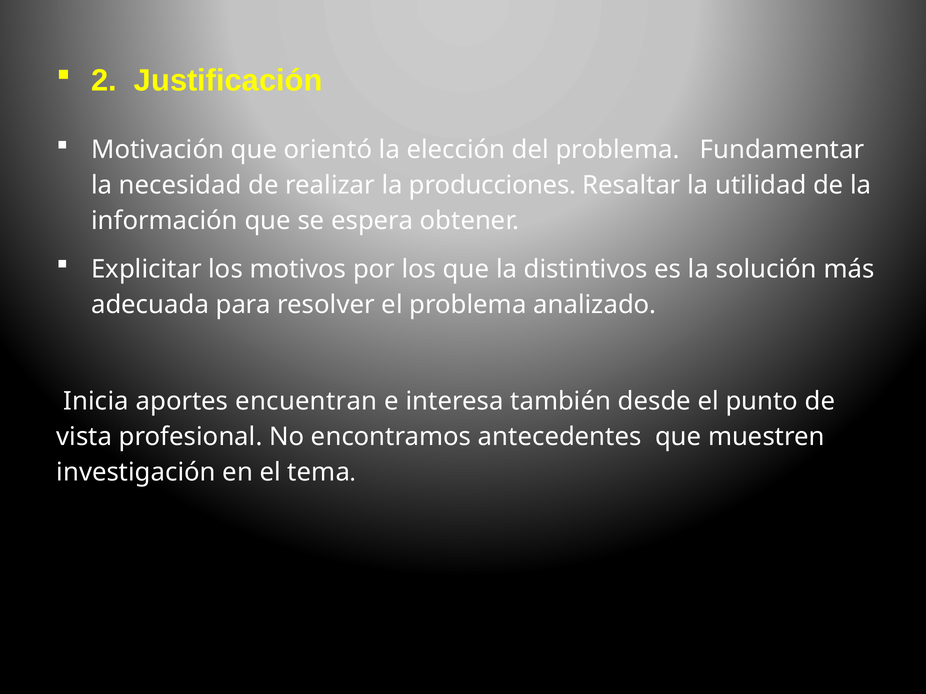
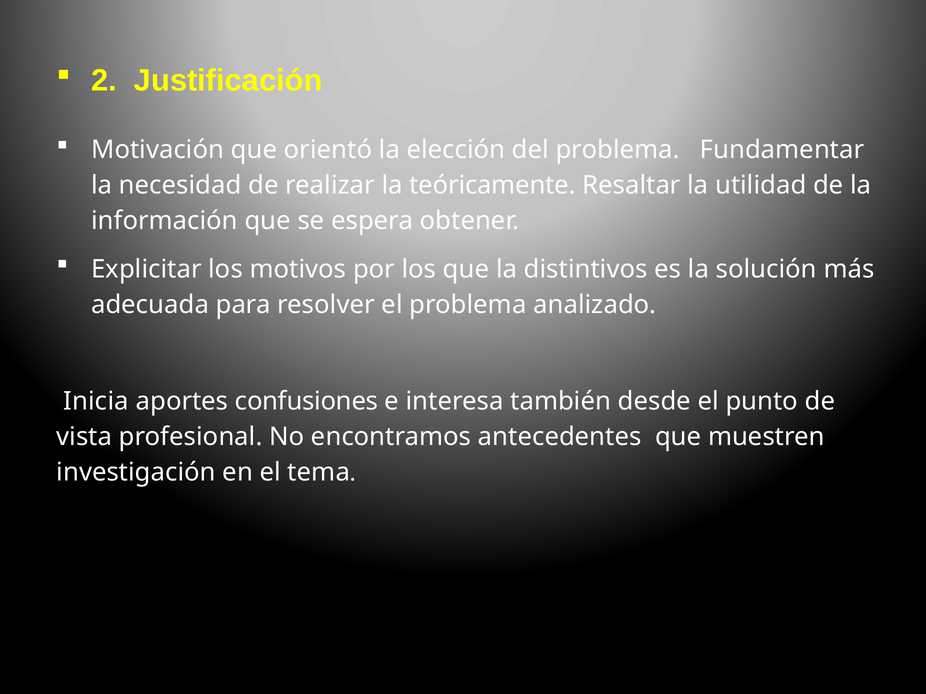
producciones: producciones -> teóricamente
encuentran: encuentran -> confusiones
